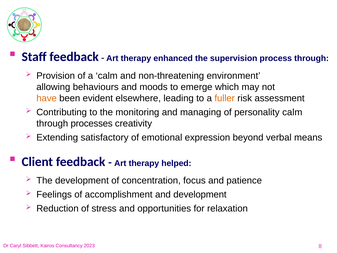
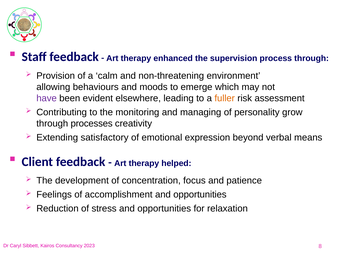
have colour: orange -> purple
personality calm: calm -> grow
accomplishment and development: development -> opportunities
